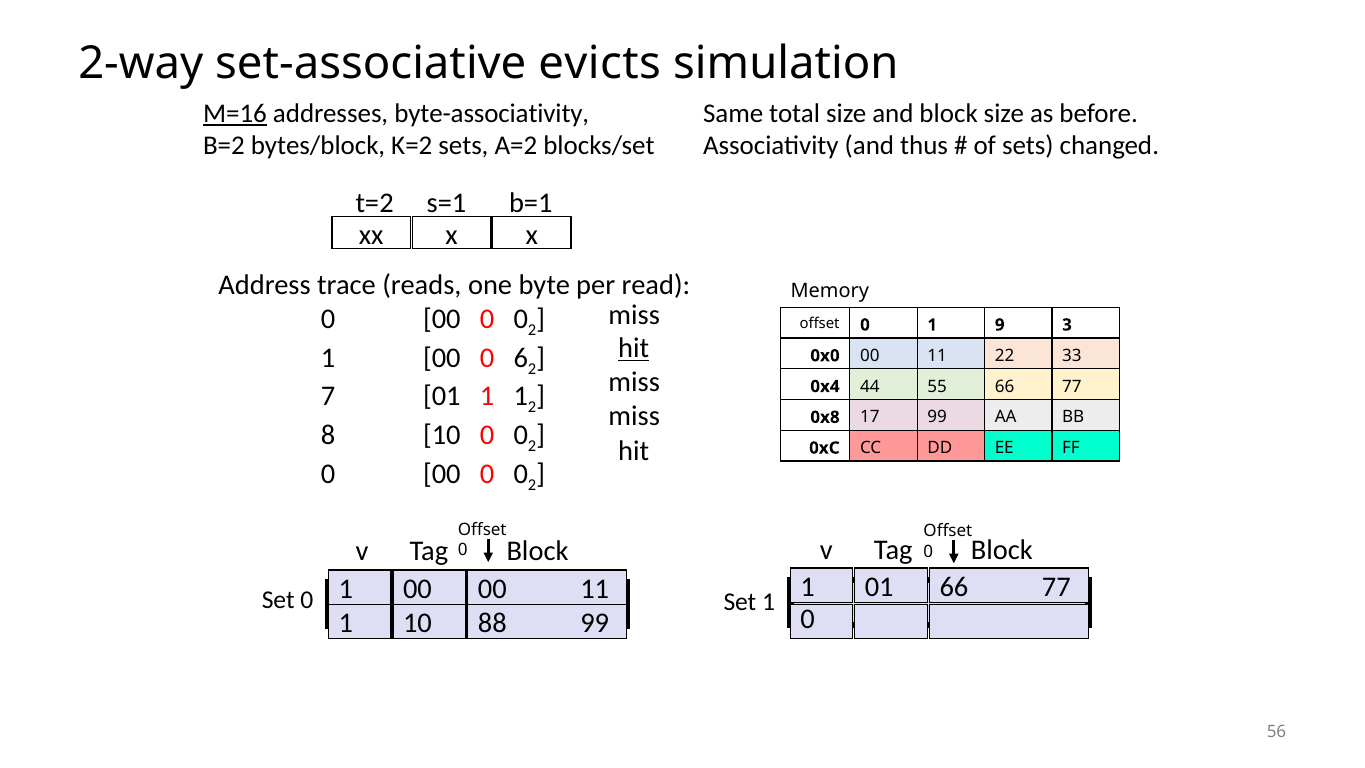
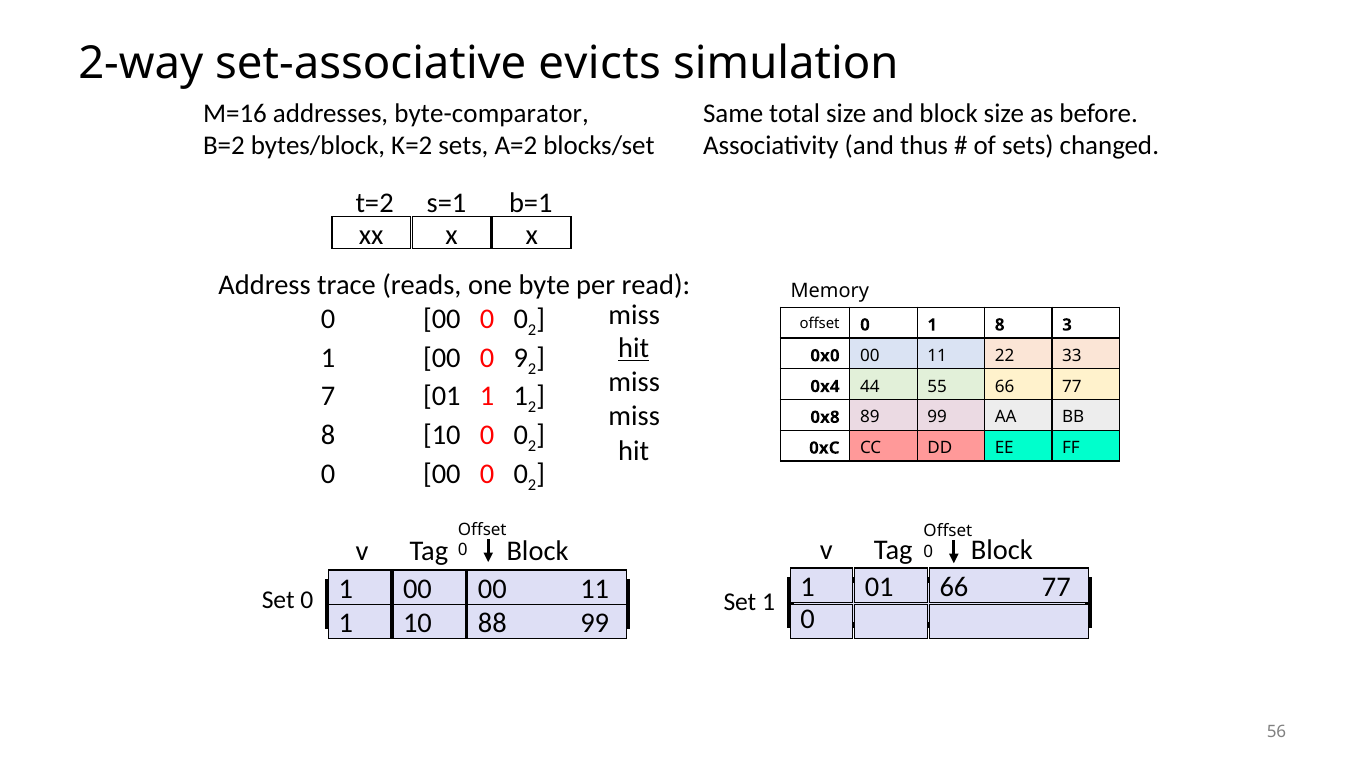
M=16 underline: present -> none
byte-associativity: byte-associativity -> byte-comparator
1 9: 9 -> 8
6: 6 -> 9
17: 17 -> 89
